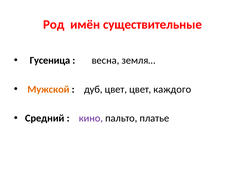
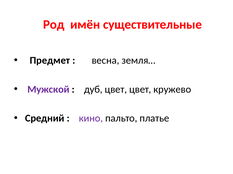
Гусеница: Гусеница -> Предмет
Мужской colour: orange -> purple
каждого: каждого -> кружево
